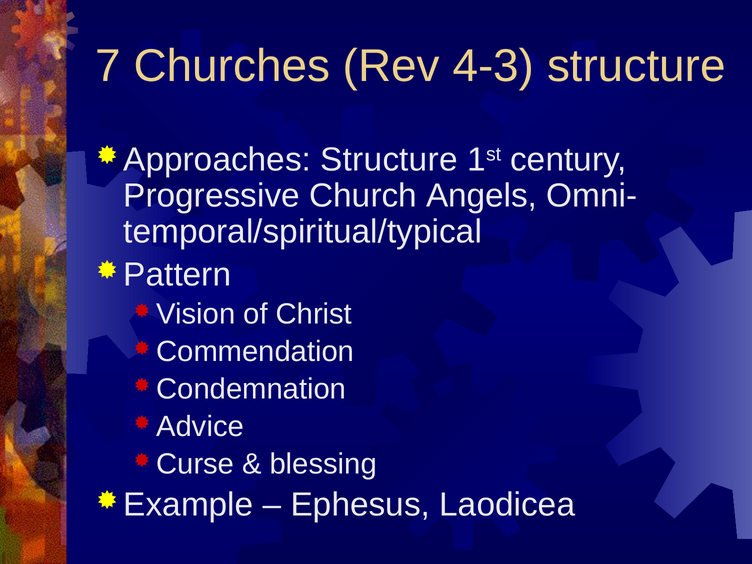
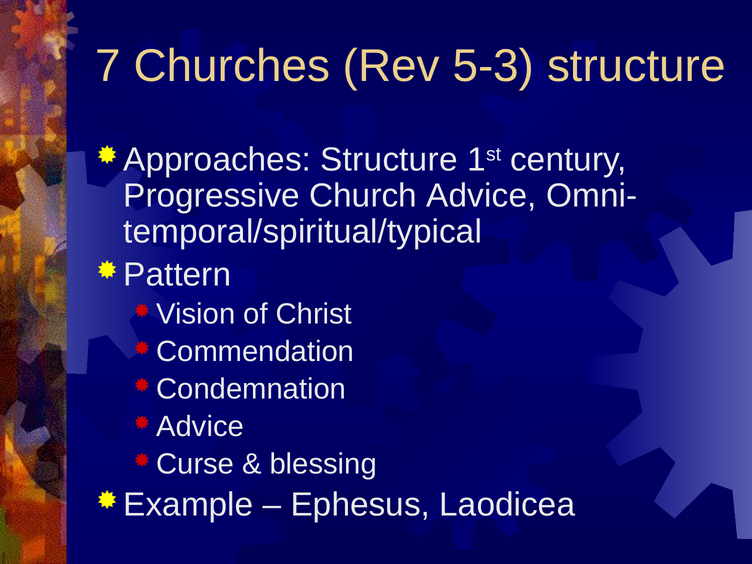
4-3: 4-3 -> 5-3
Church Angels: Angels -> Advice
